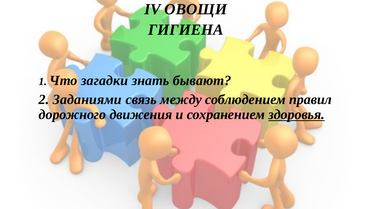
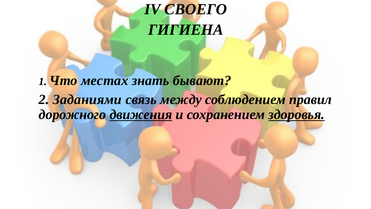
ОВОЩИ: ОВОЩИ -> СВОЕГО
загадки: загадки -> местах
движения underline: none -> present
